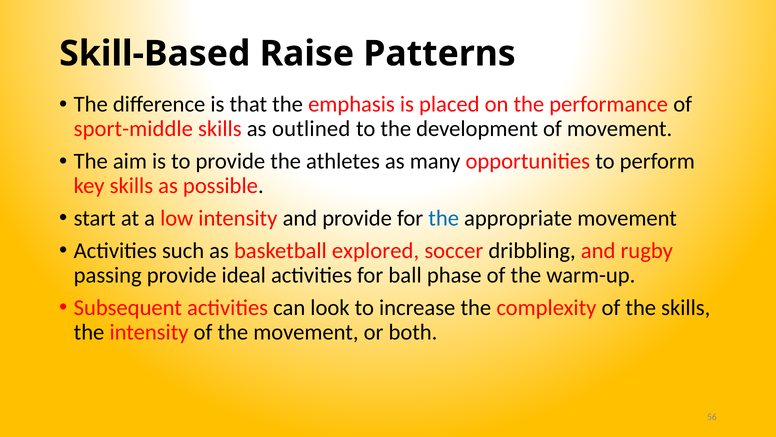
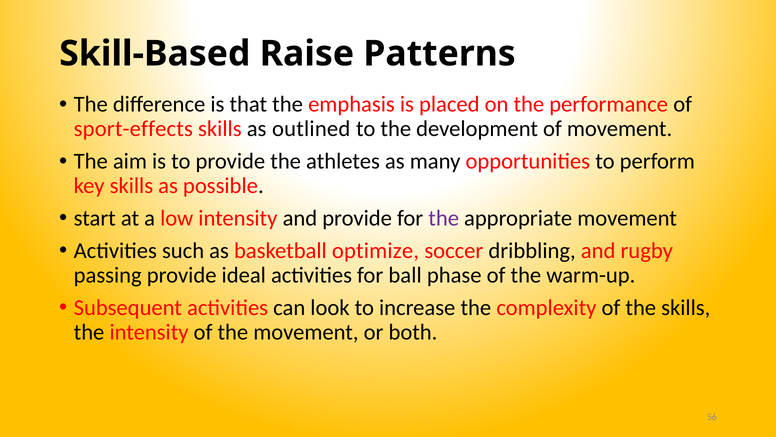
sport-middle: sport-middle -> sport-effects
the at (444, 218) colour: blue -> purple
explored: explored -> optimize
